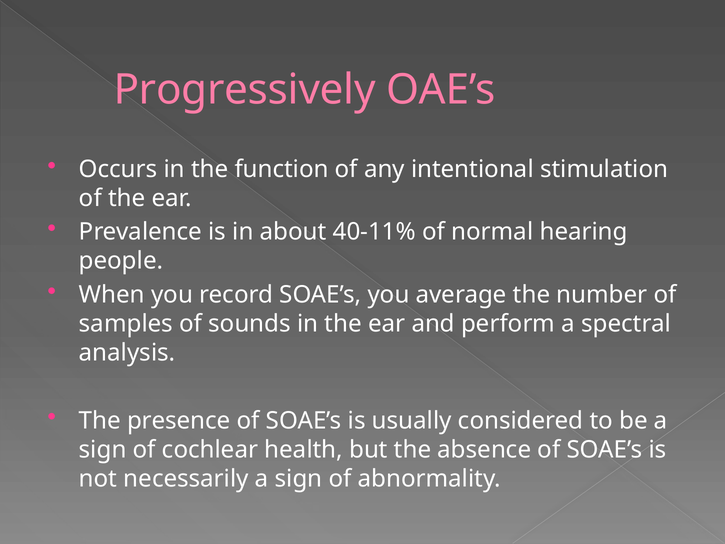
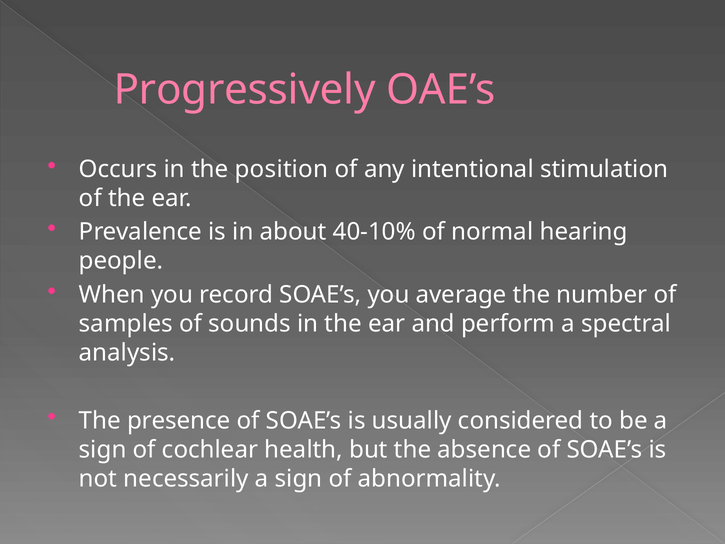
function: function -> position
40-11%: 40-11% -> 40-10%
